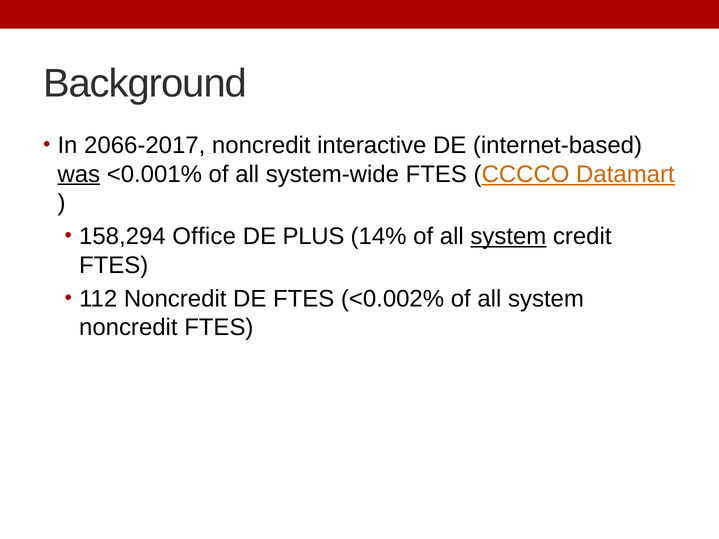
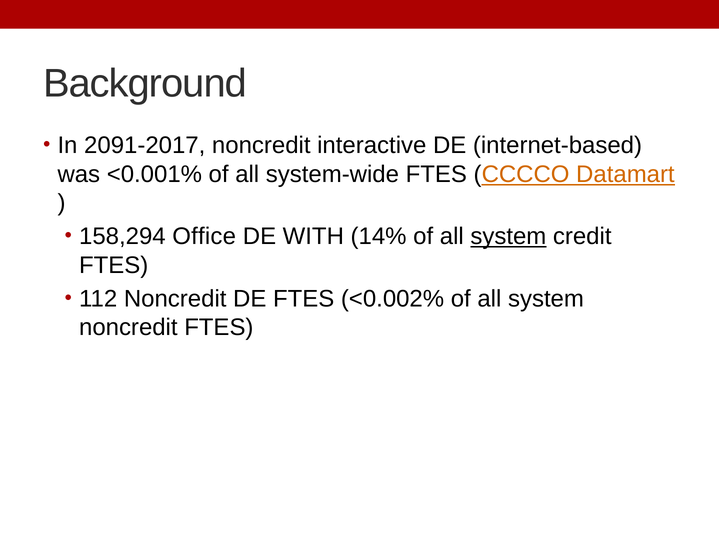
2066-2017: 2066-2017 -> 2091-2017
was underline: present -> none
PLUS: PLUS -> WITH
